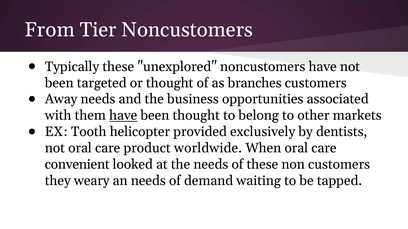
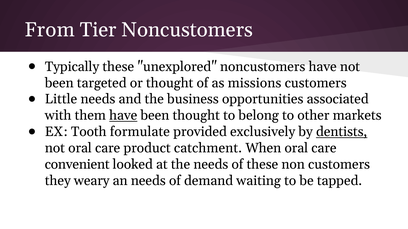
branches: branches -> missions
Away: Away -> Little
helicopter: helicopter -> formulate
dentists underline: none -> present
worldwide: worldwide -> catchment
